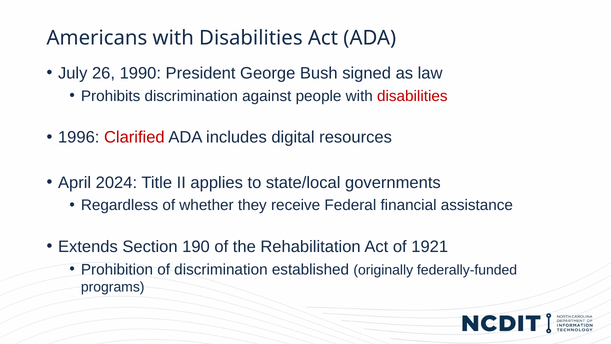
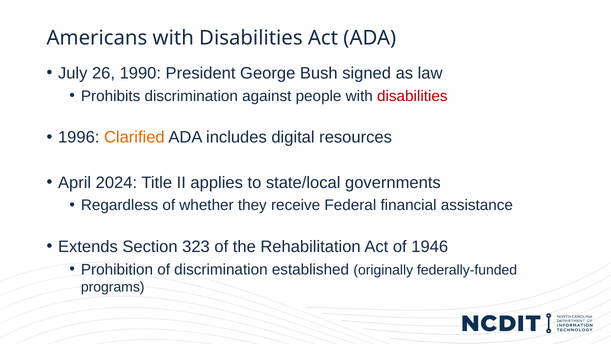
Clarified colour: red -> orange
190: 190 -> 323
1921: 1921 -> 1946
